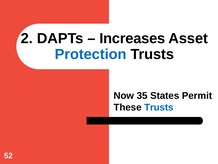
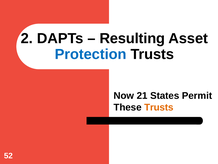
Increases: Increases -> Resulting
35: 35 -> 21
Trusts at (159, 107) colour: blue -> orange
